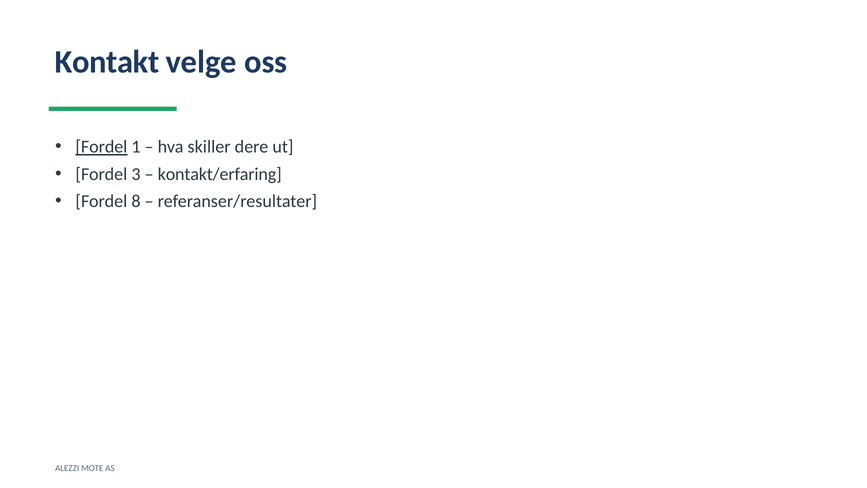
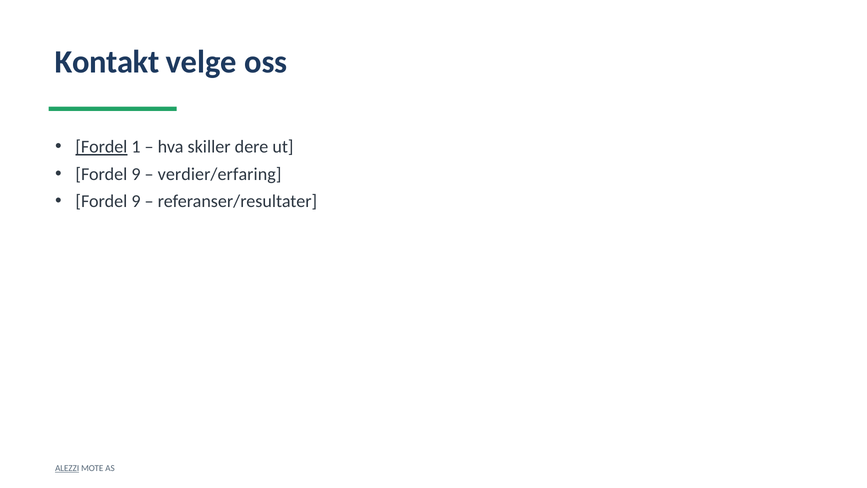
3 at (136, 174): 3 -> 9
kontakt/erfaring: kontakt/erfaring -> verdier/erfaring
8 at (136, 201): 8 -> 9
ALEZZI underline: none -> present
